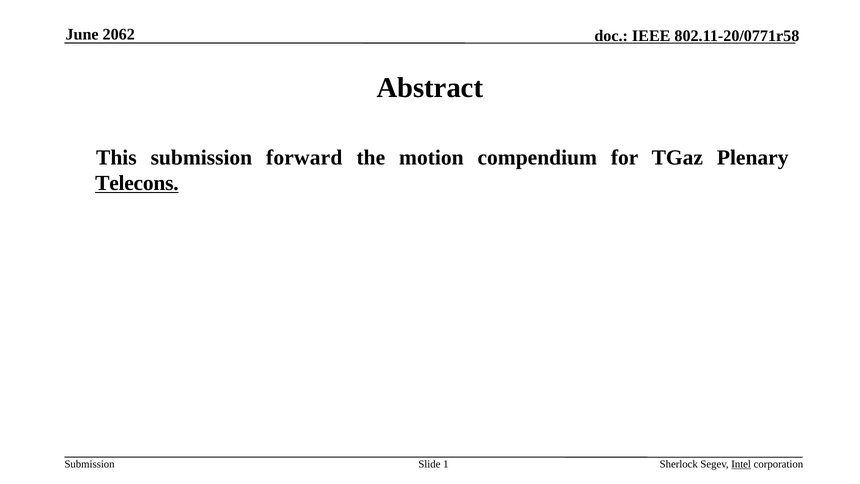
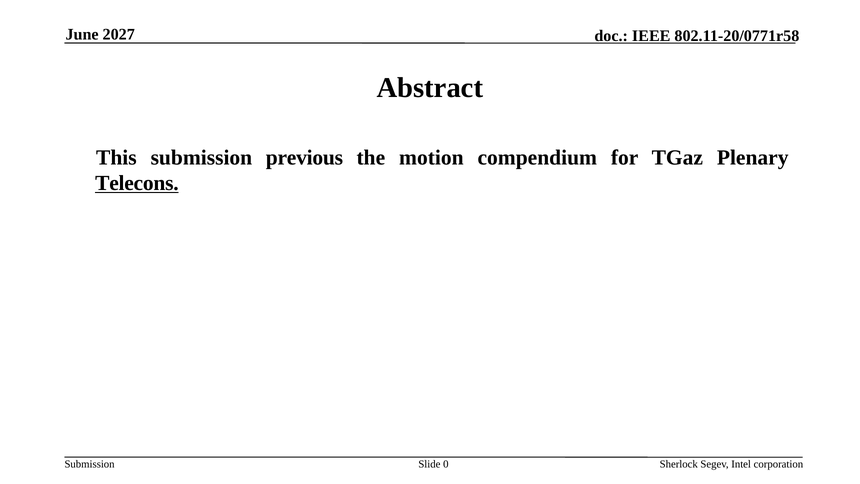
2062: 2062 -> 2027
forward: forward -> previous
1: 1 -> 0
Intel underline: present -> none
